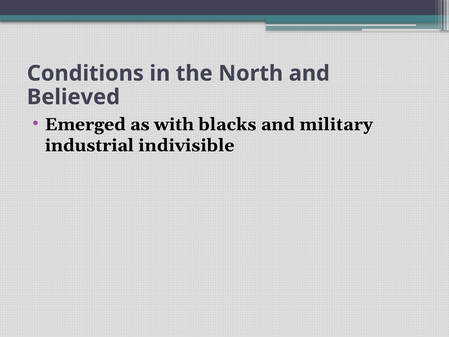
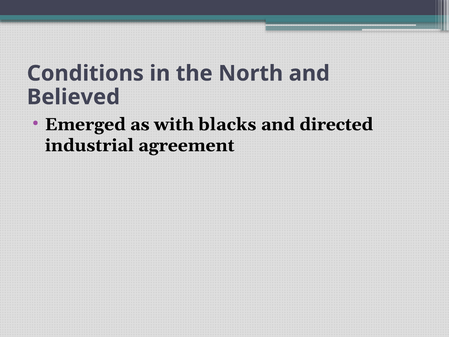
military: military -> directed
indivisible: indivisible -> agreement
